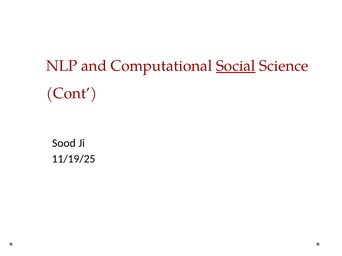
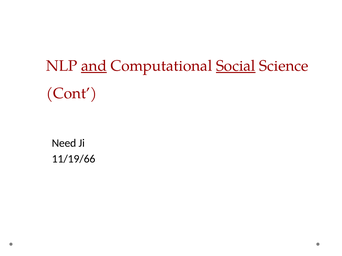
and underline: none -> present
Sood: Sood -> Need
11/19/25: 11/19/25 -> 11/19/66
